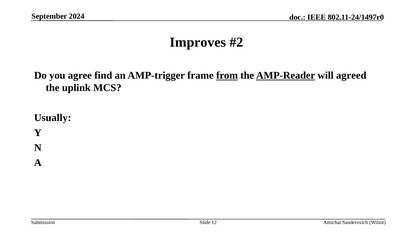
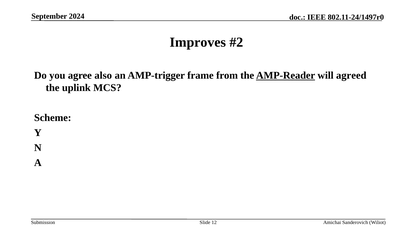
find: find -> also
from underline: present -> none
Usually: Usually -> Scheme
